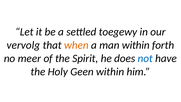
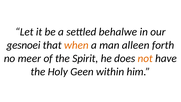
toegewy: toegewy -> behalwe
vervolg: vervolg -> gesnoei
man within: within -> alleen
not colour: blue -> orange
